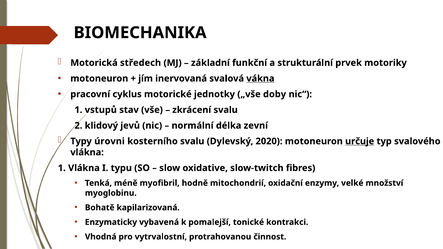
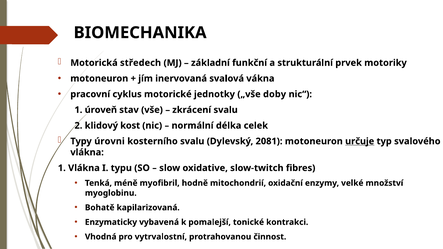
vákna underline: present -> none
vstupů: vstupů -> úroveň
jevů: jevů -> kost
zevní: zevní -> celek
2020: 2020 -> 2081
